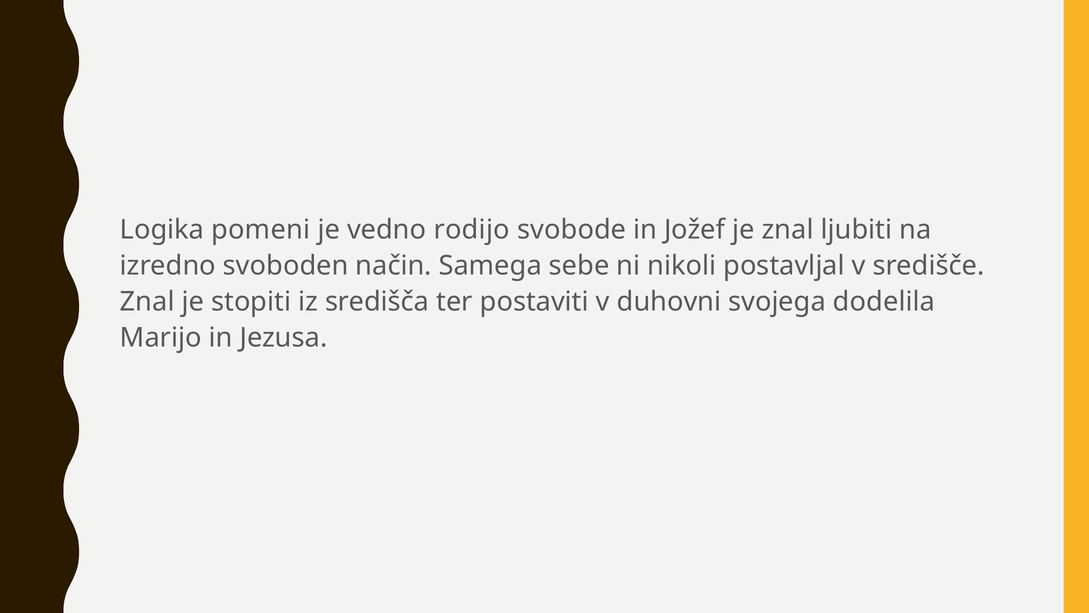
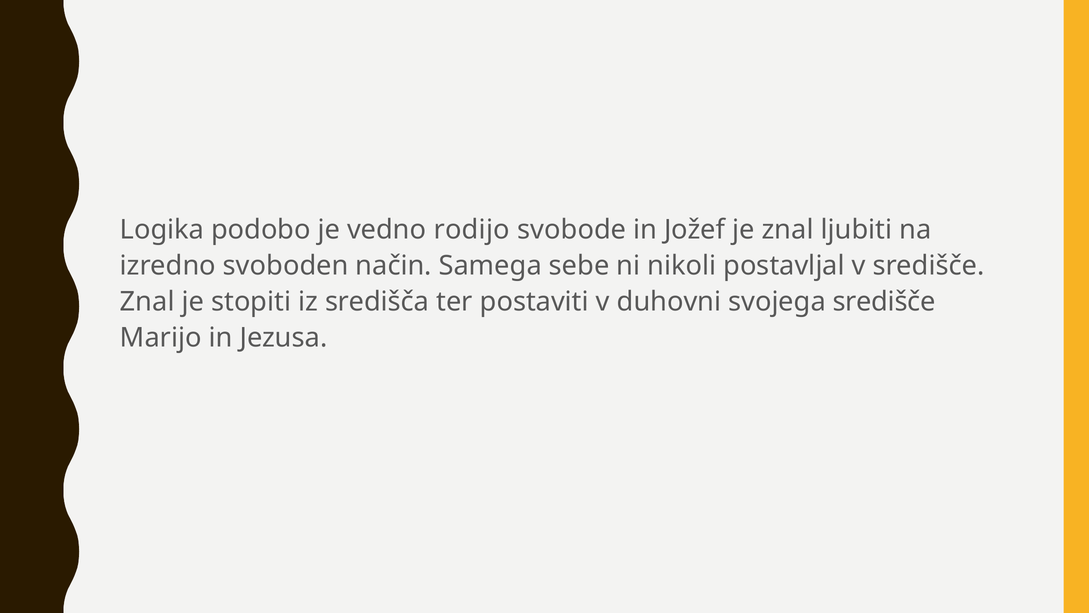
pomeni: pomeni -> podobo
svojega dodelila: dodelila -> središče
